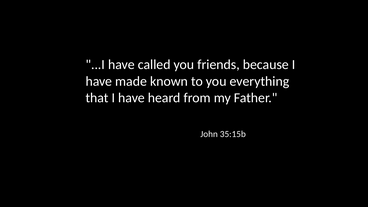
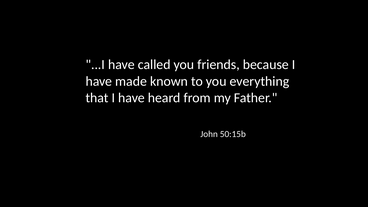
35:15b: 35:15b -> 50:15b
